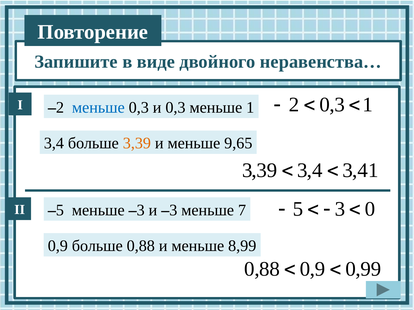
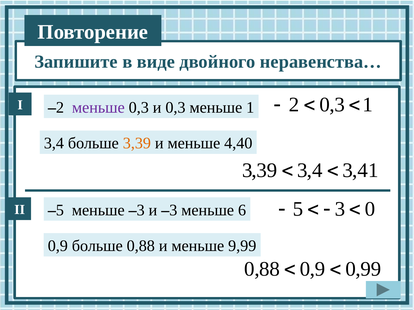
меньше at (98, 108) colour: blue -> purple
9,65: 9,65 -> 4,40
7: 7 -> 6
8,99: 8,99 -> 9,99
